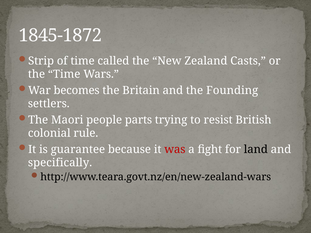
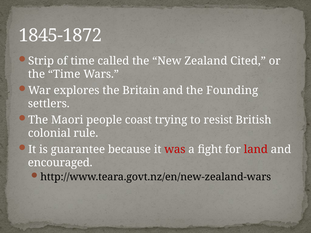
Casts: Casts -> Cited
becomes: becomes -> explores
parts: parts -> coast
land colour: black -> red
specifically: specifically -> encouraged
